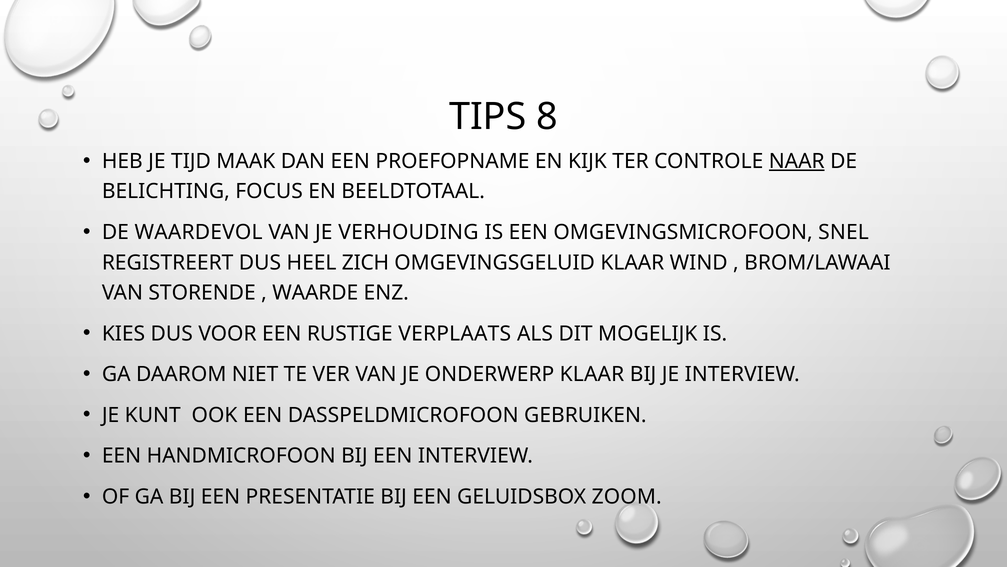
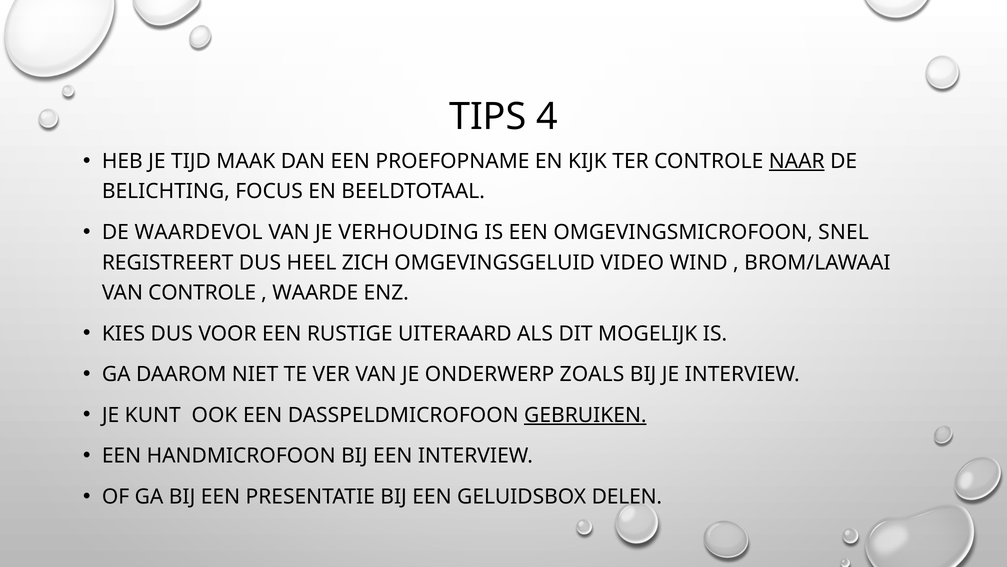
8: 8 -> 4
OMGEVINGSGELUID KLAAR: KLAAR -> VIDEO
VAN STORENDE: STORENDE -> CONTROLE
VERPLAATS: VERPLAATS -> UITERAARD
ONDERWERP KLAAR: KLAAR -> ZOALS
GEBRUIKEN underline: none -> present
ZOOM: ZOOM -> DELEN
